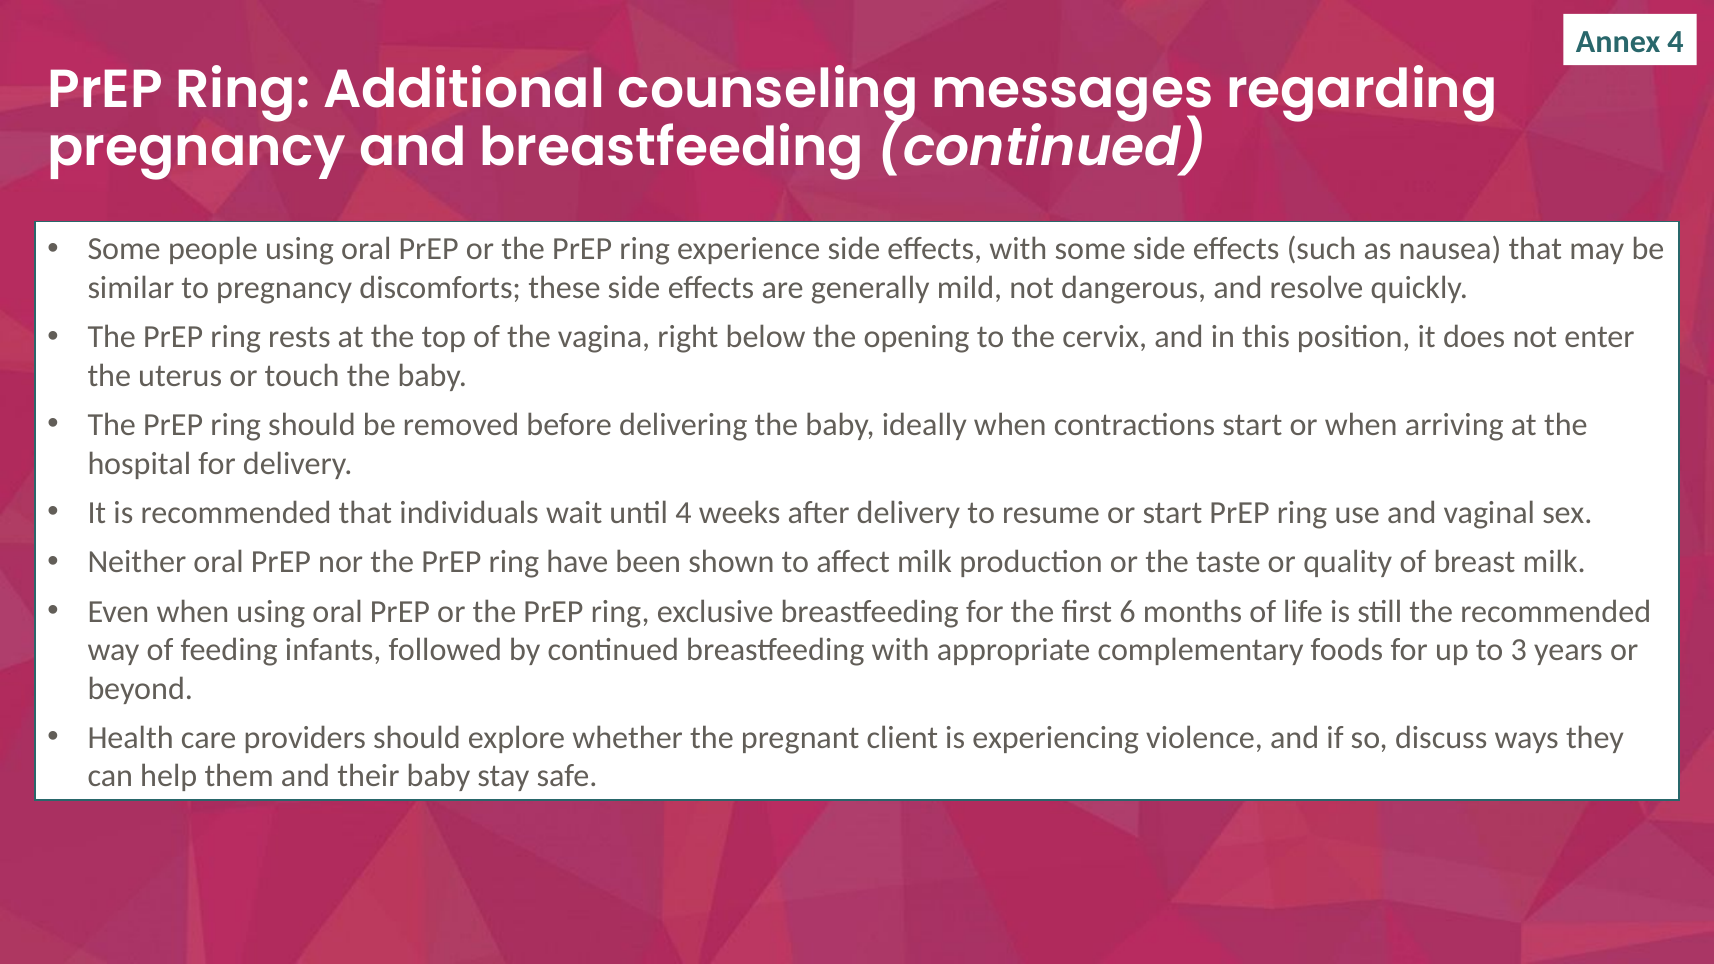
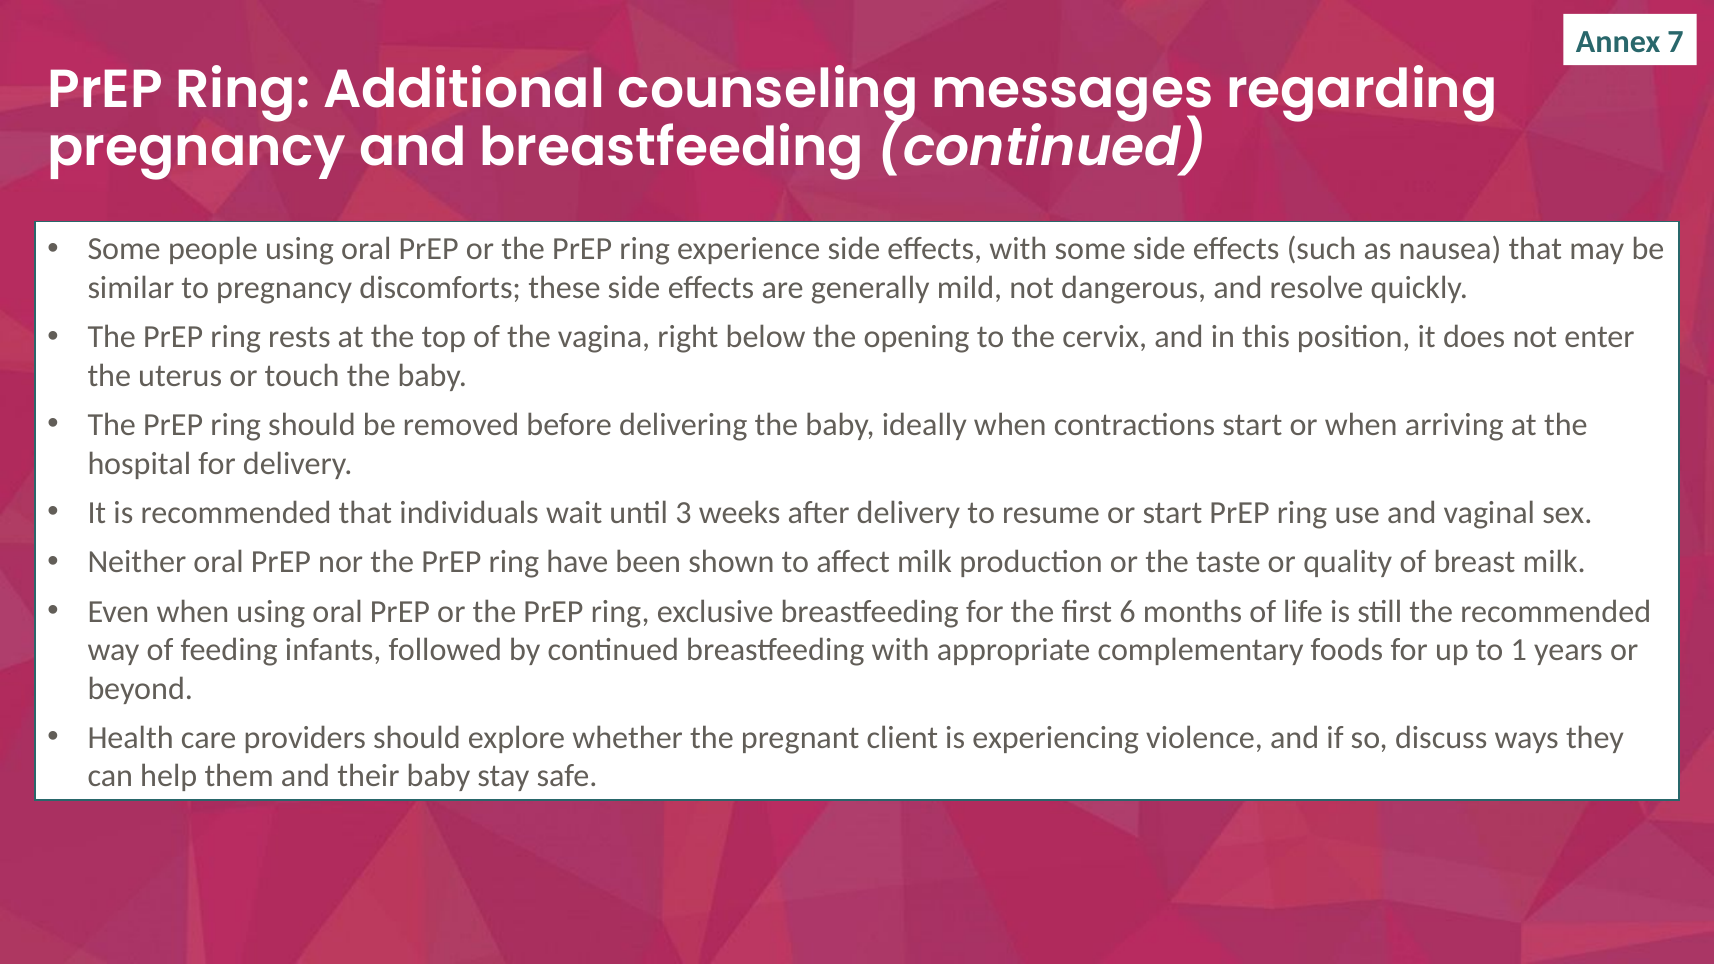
Annex 4: 4 -> 7
until 4: 4 -> 3
3: 3 -> 1
